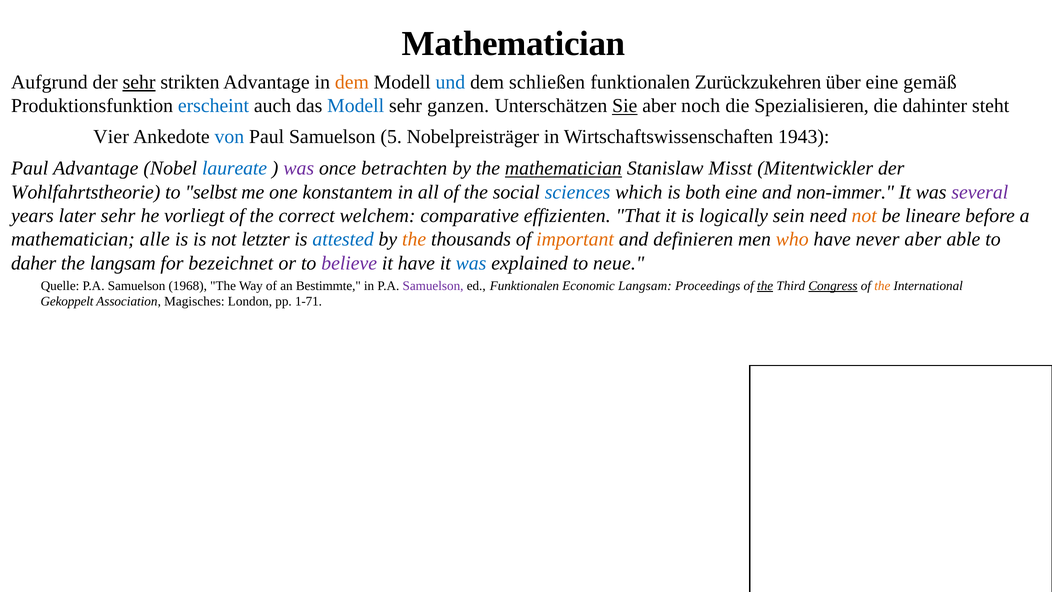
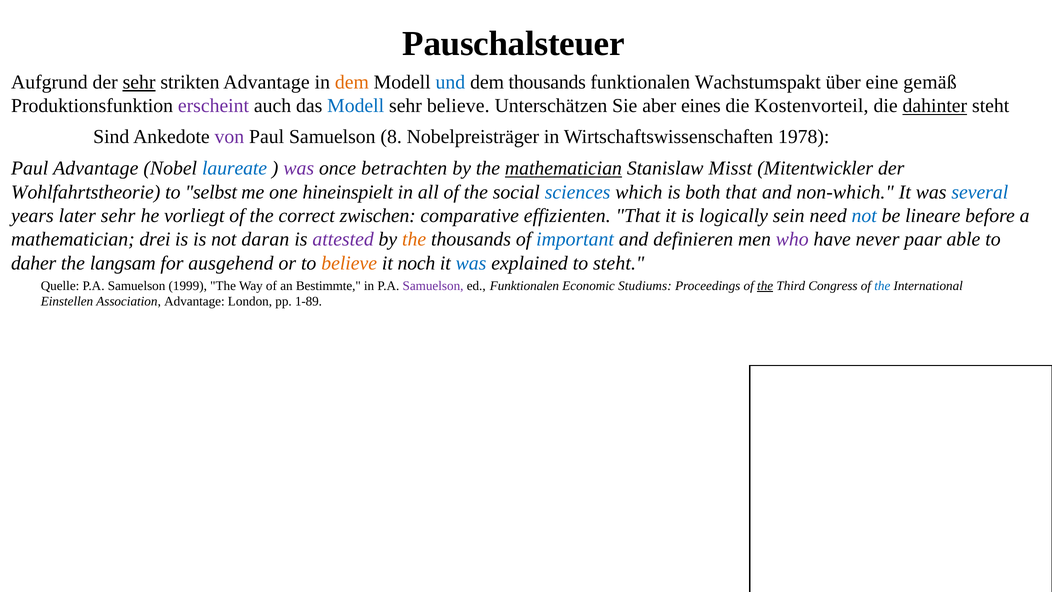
Mathematician at (514, 44): Mathematician -> Pauschalsteuer
dem schließen: schließen -> thousands
Zurückzukehren: Zurückzukehren -> Wachstumspakt
erscheint colour: blue -> purple
sehr ganzen: ganzen -> believe
Sie underline: present -> none
noch: noch -> eines
Spezialisieren: Spezialisieren -> Kostenvorteil
dahinter underline: none -> present
Vier: Vier -> Sind
von colour: blue -> purple
5: 5 -> 8
1943: 1943 -> 1978
konstantem: konstantem -> hineinspielt
both eine: eine -> that
non-immer: non-immer -> non-which
several colour: purple -> blue
welchem: welchem -> zwischen
not at (864, 216) colour: orange -> blue
alle: alle -> drei
letzter: letzter -> daran
attested colour: blue -> purple
important colour: orange -> blue
who colour: orange -> purple
never aber: aber -> paar
bezeichnet: bezeichnet -> ausgehend
believe at (349, 263) colour: purple -> orange
it have: have -> noch
to neue: neue -> steht
1968: 1968 -> 1999
Economic Langsam: Langsam -> Studiums
Congress underline: present -> none
the at (882, 286) colour: orange -> blue
Gekoppelt: Gekoppelt -> Einstellen
Association Magisches: Magisches -> Advantage
1-71: 1-71 -> 1-89
